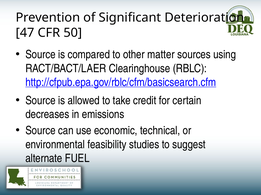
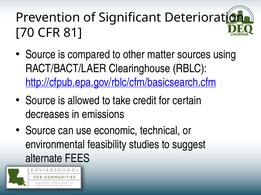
47: 47 -> 70
50: 50 -> 81
FUEL: FUEL -> FEES
